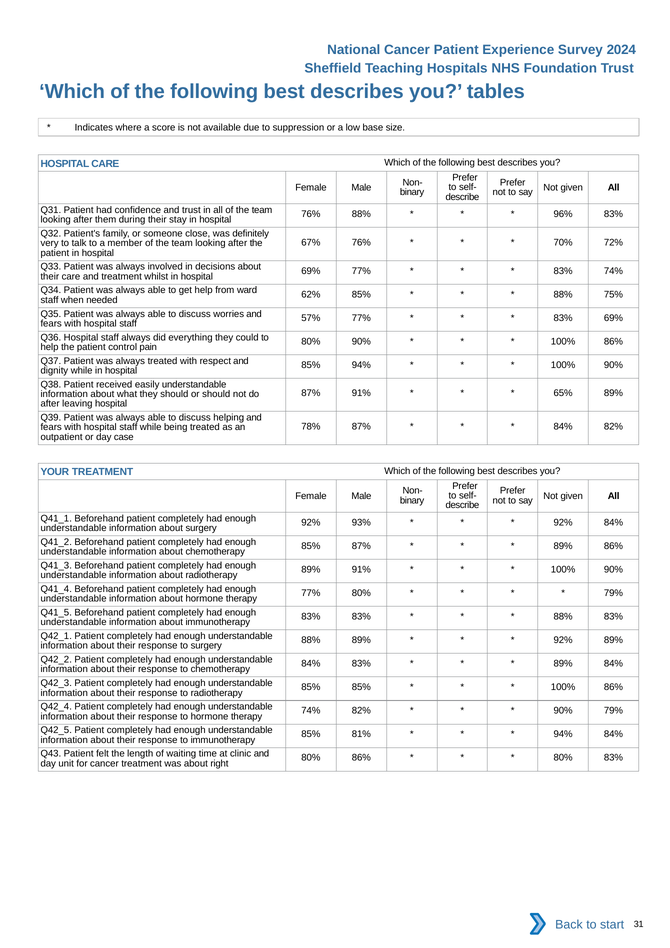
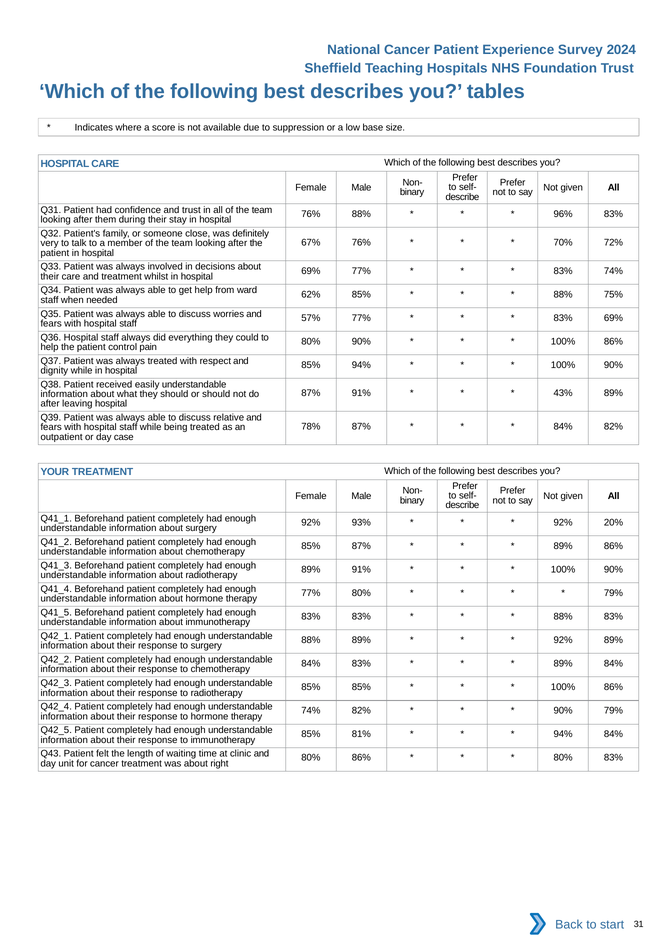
65%: 65% -> 43%
helping: helping -> relative
92% 84%: 84% -> 20%
